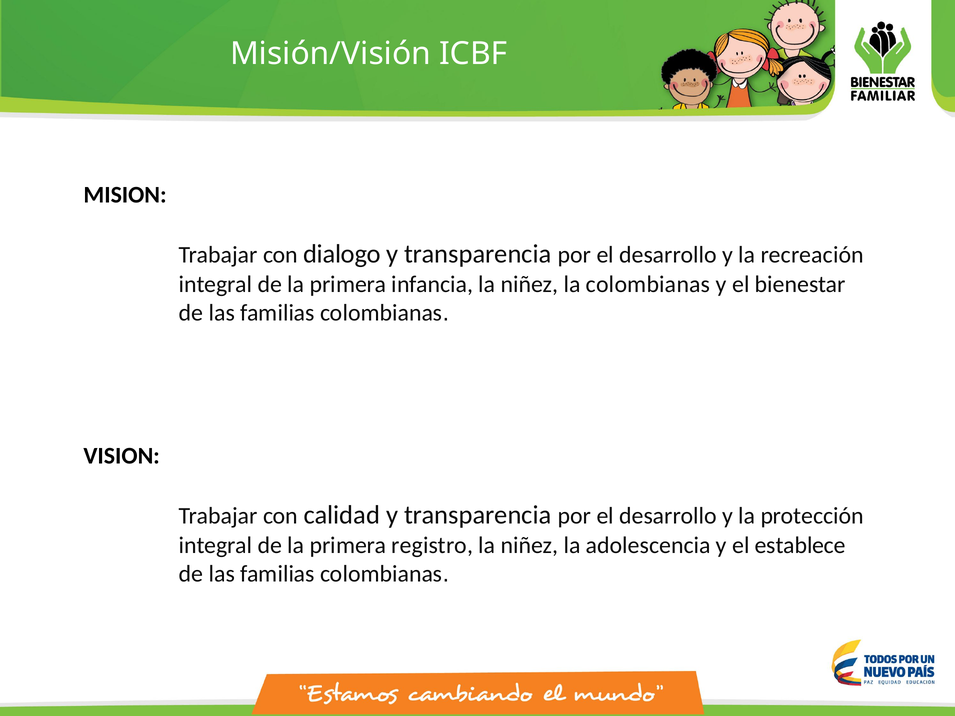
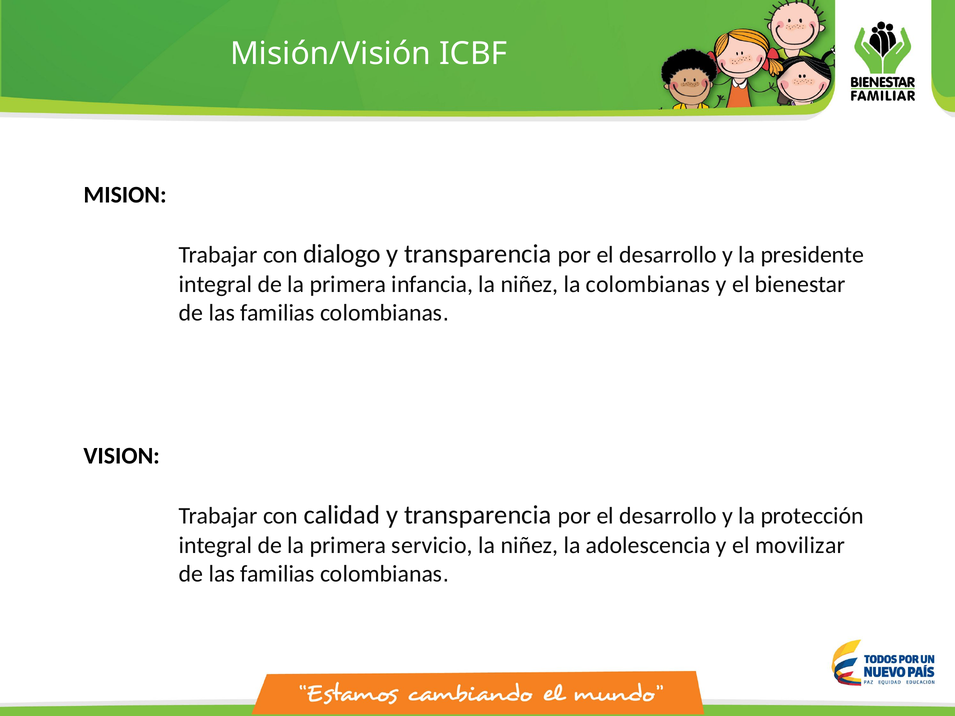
recreación: recreación -> presidente
registro: registro -> servicio
establece: establece -> movilizar
